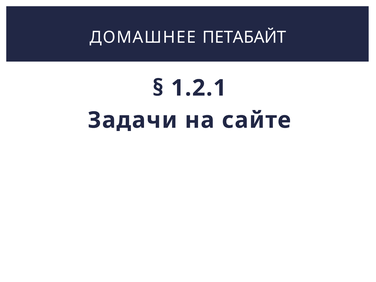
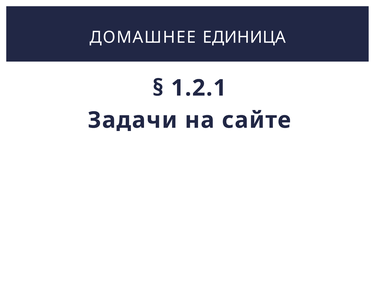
ПЕТАБАЙТ: ПЕТАБАЙТ -> ЕДИНИЦА
